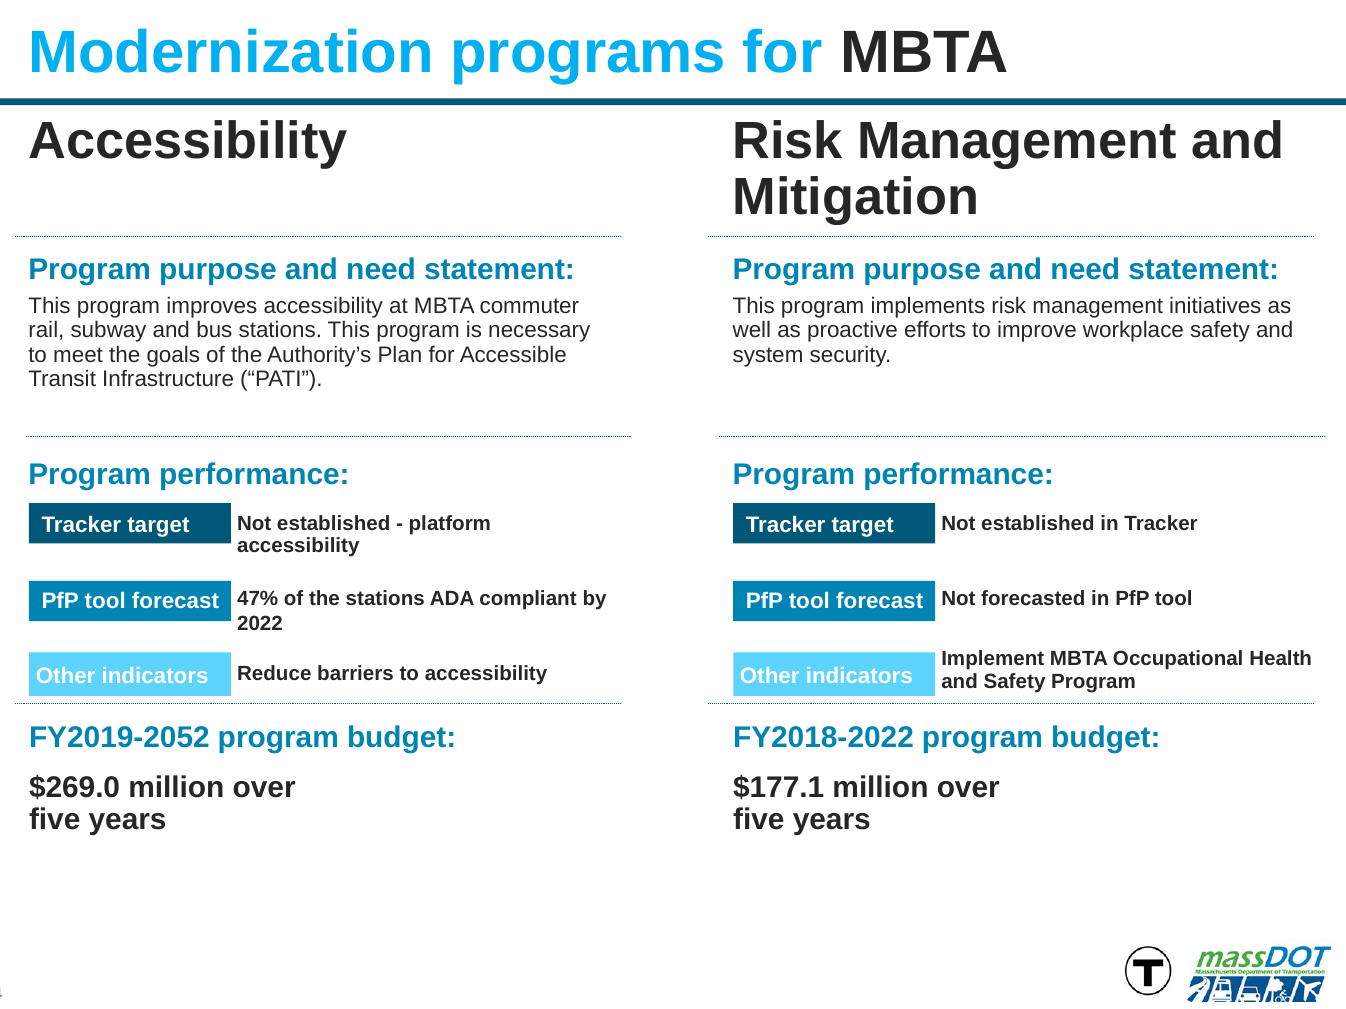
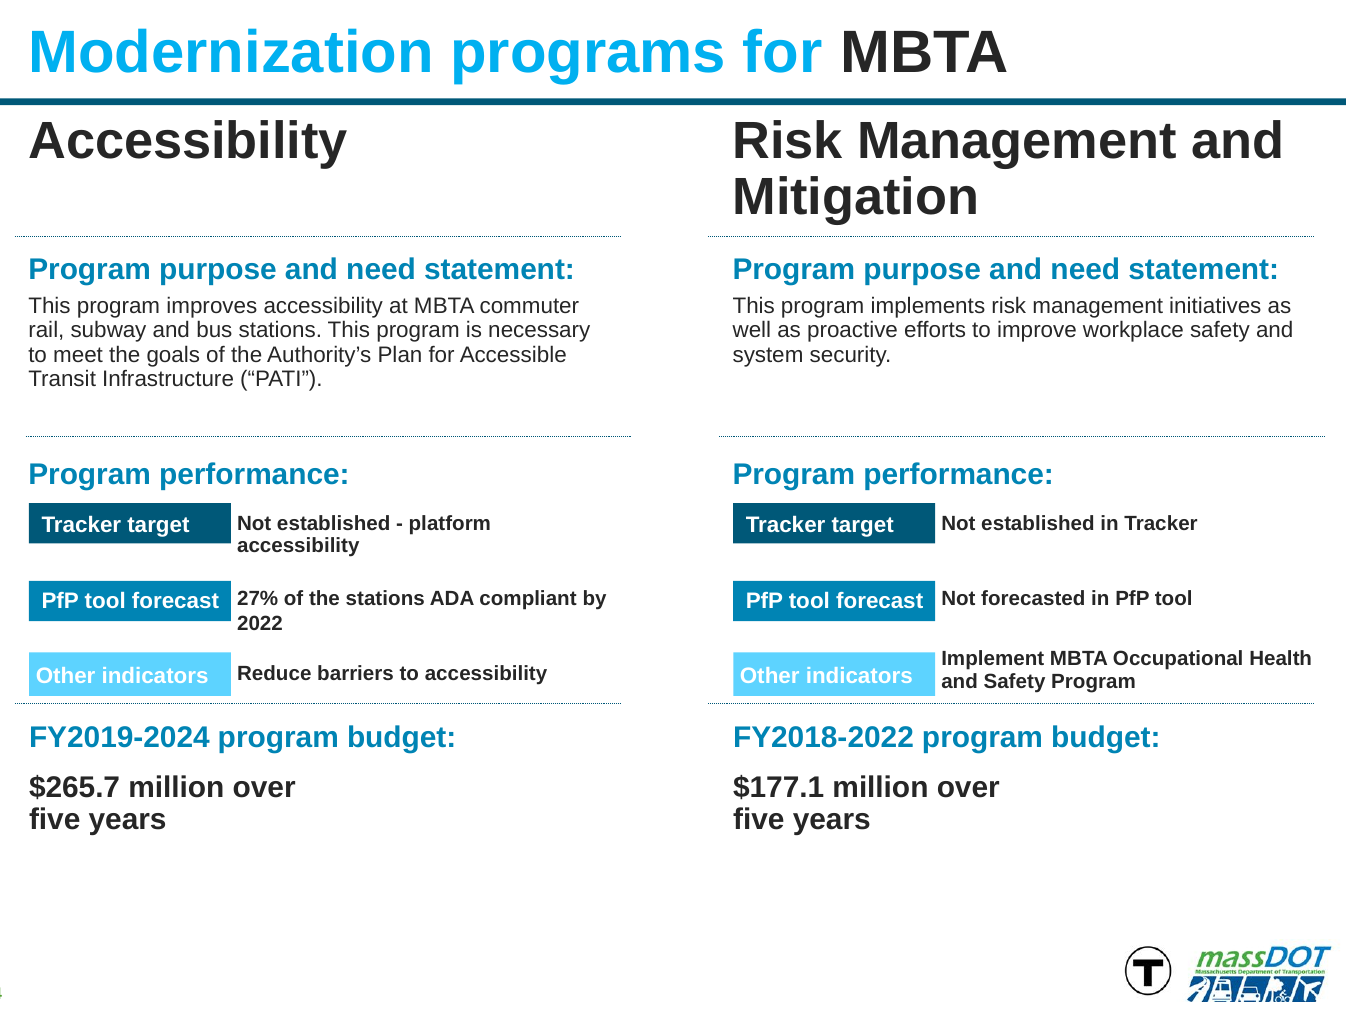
47%: 47% -> 27%
FY2019-2052: FY2019-2052 -> FY2019-2024
$269.0: $269.0 -> $265.7
